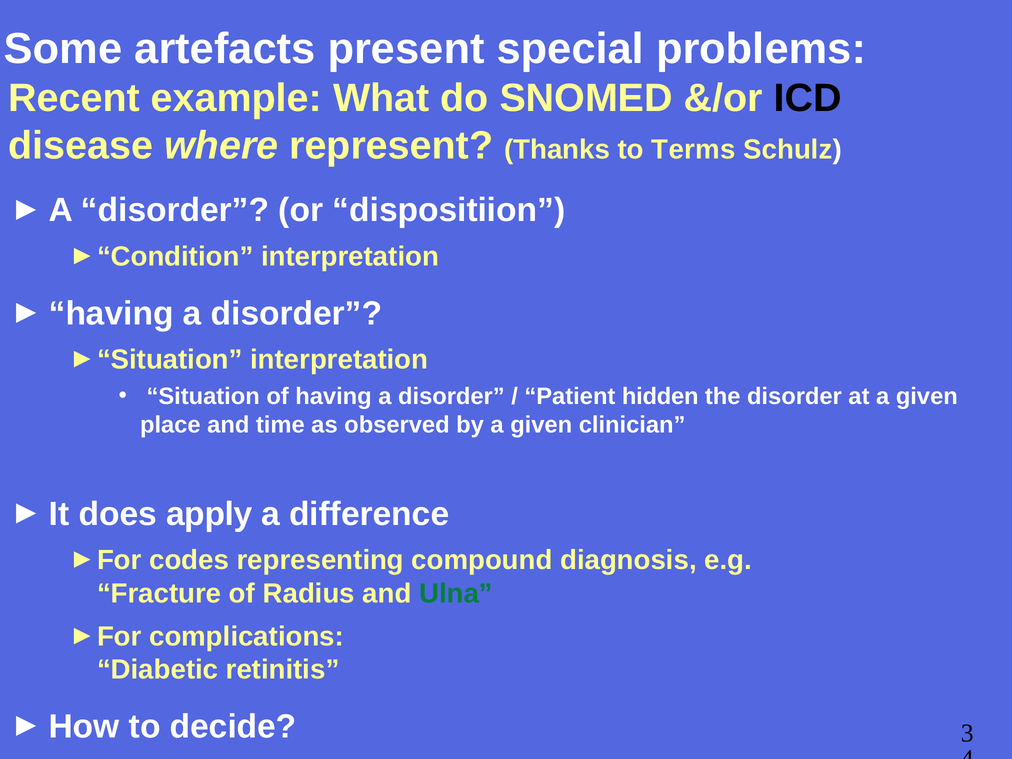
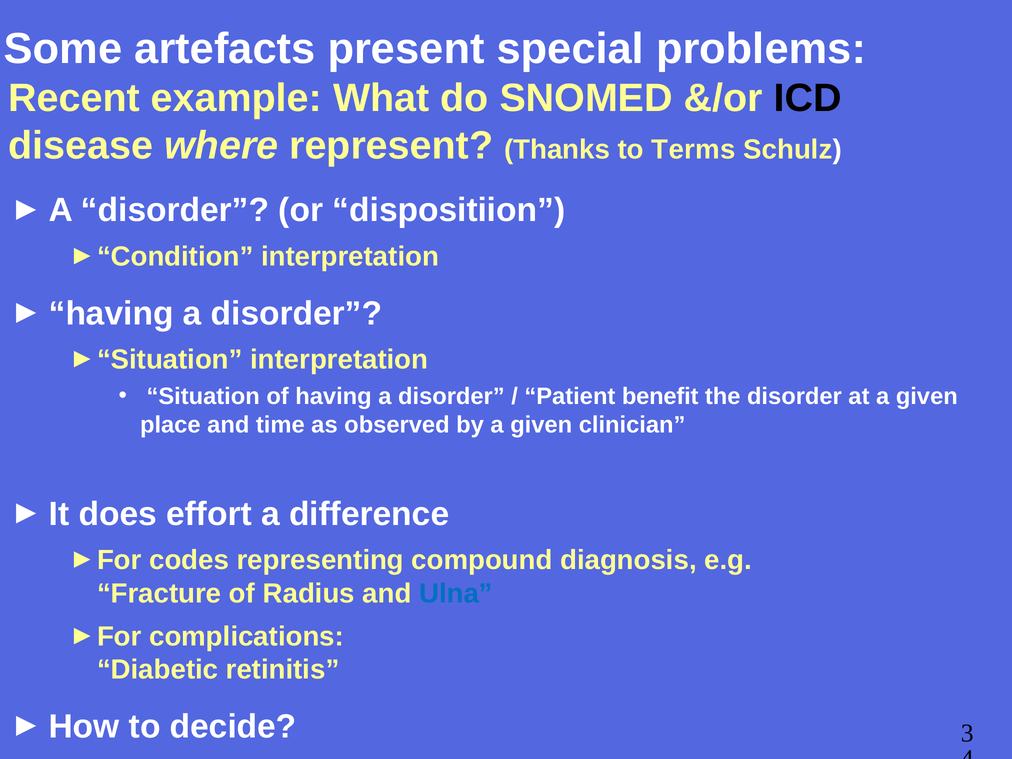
hidden: hidden -> benefit
apply: apply -> effort
Ulna colour: green -> blue
